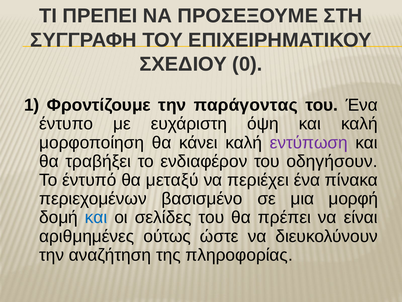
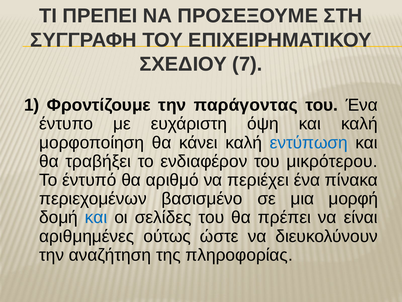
0: 0 -> 7
εντύπωση colour: purple -> blue
οδηγήσουν: οδηγήσουν -> μικρότερου
μεταξύ: μεταξύ -> αριθμό
